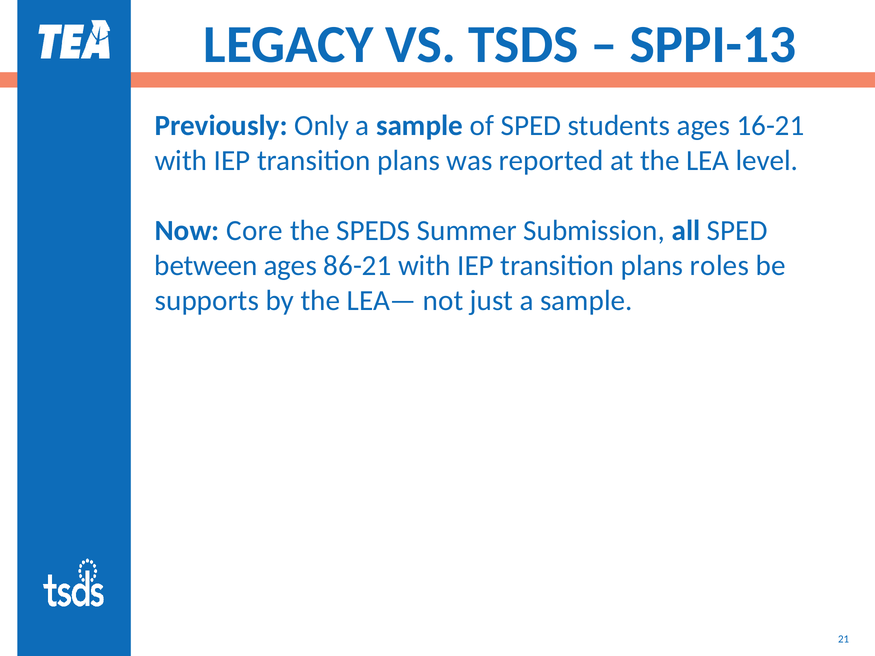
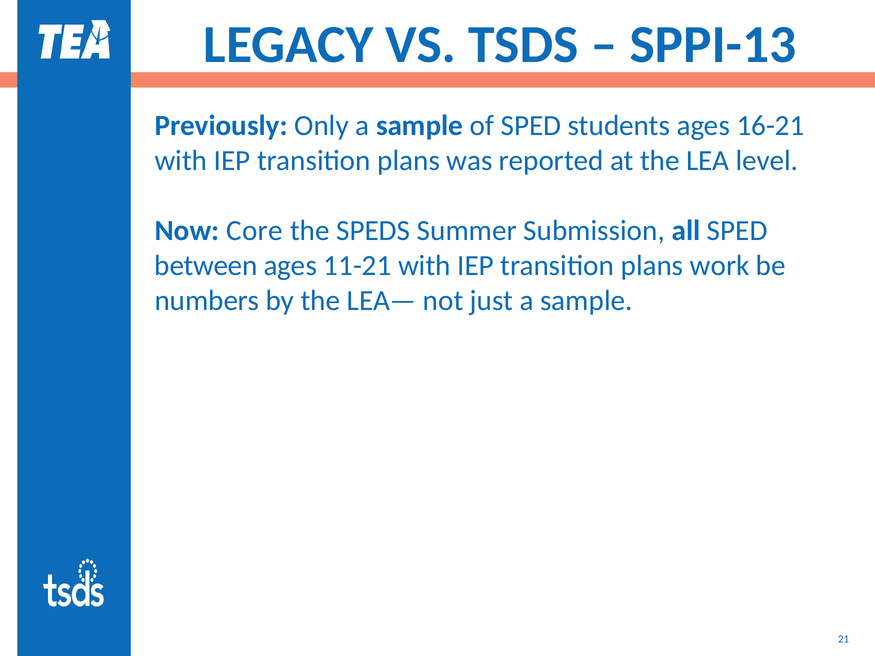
86-21: 86-21 -> 11-21
roles: roles -> work
supports: supports -> numbers
